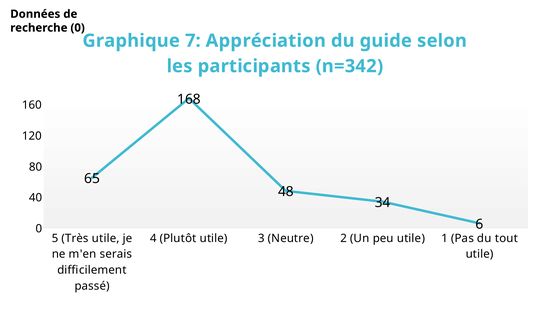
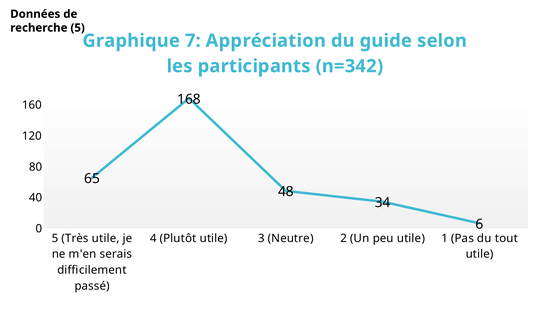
recherche 0: 0 -> 5
